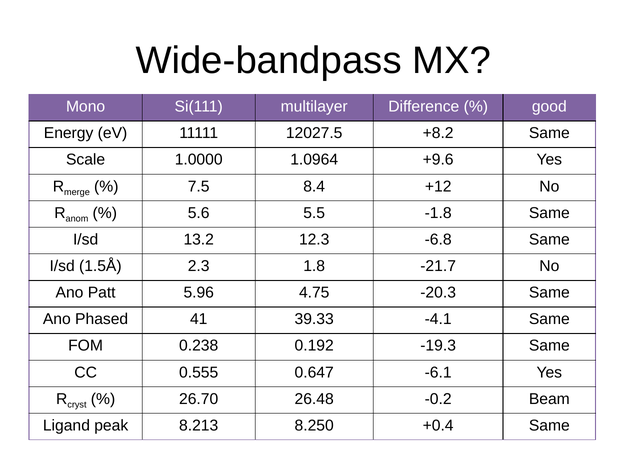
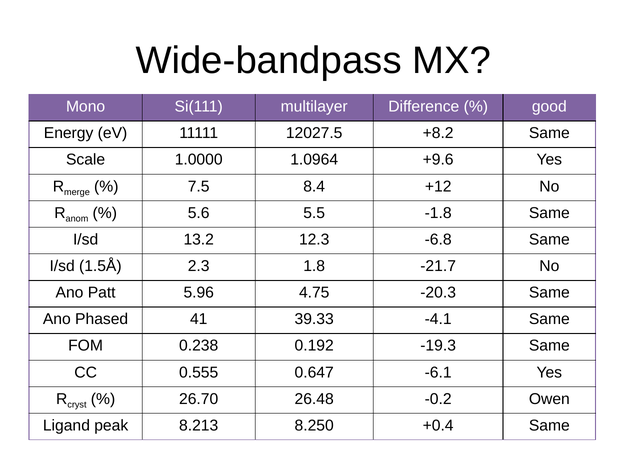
Beam: Beam -> Owen
